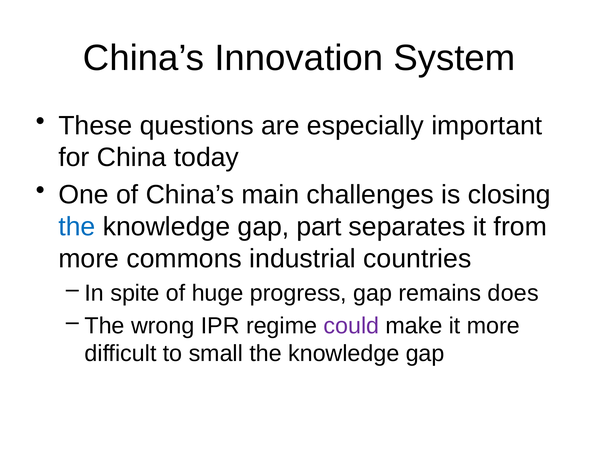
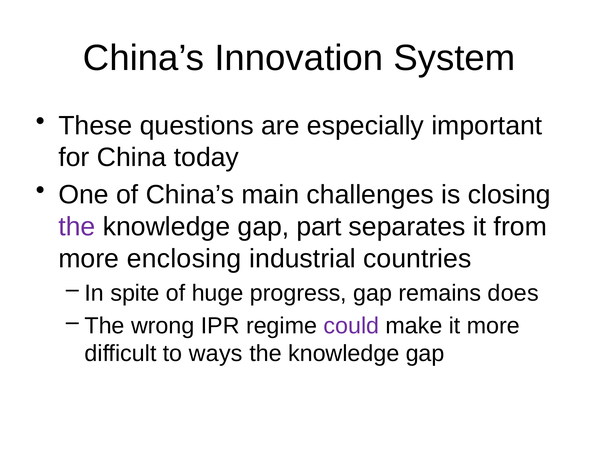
the at (77, 227) colour: blue -> purple
commons: commons -> enclosing
small: small -> ways
